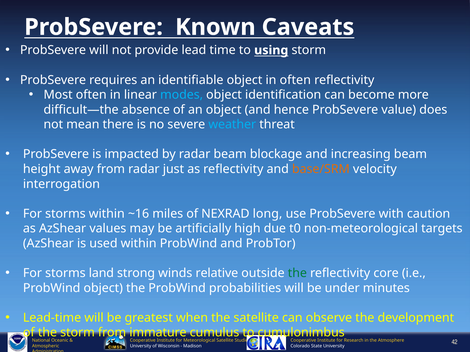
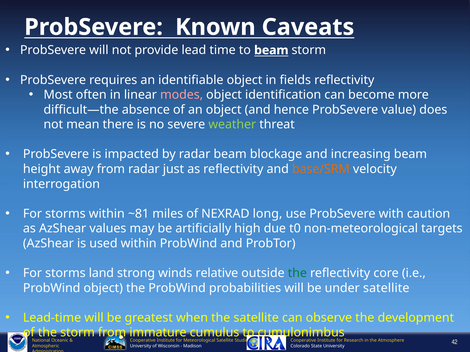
to using: using -> beam
in often: often -> fields
modes colour: light blue -> pink
weather colour: light blue -> light green
~16: ~16 -> ~81
under minutes: minutes -> satellite
